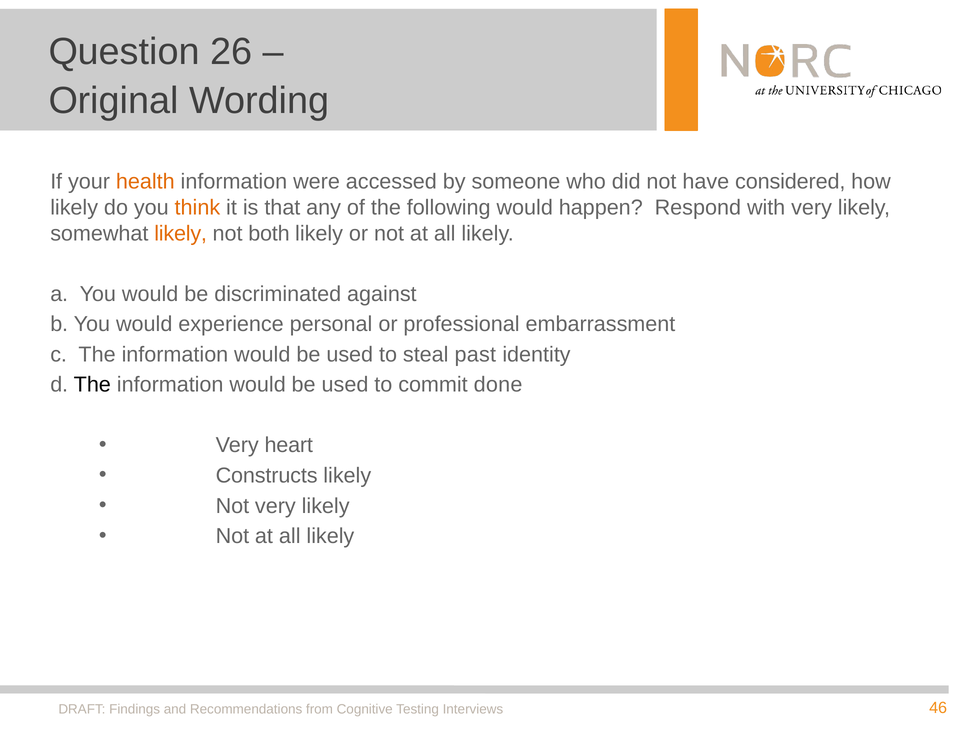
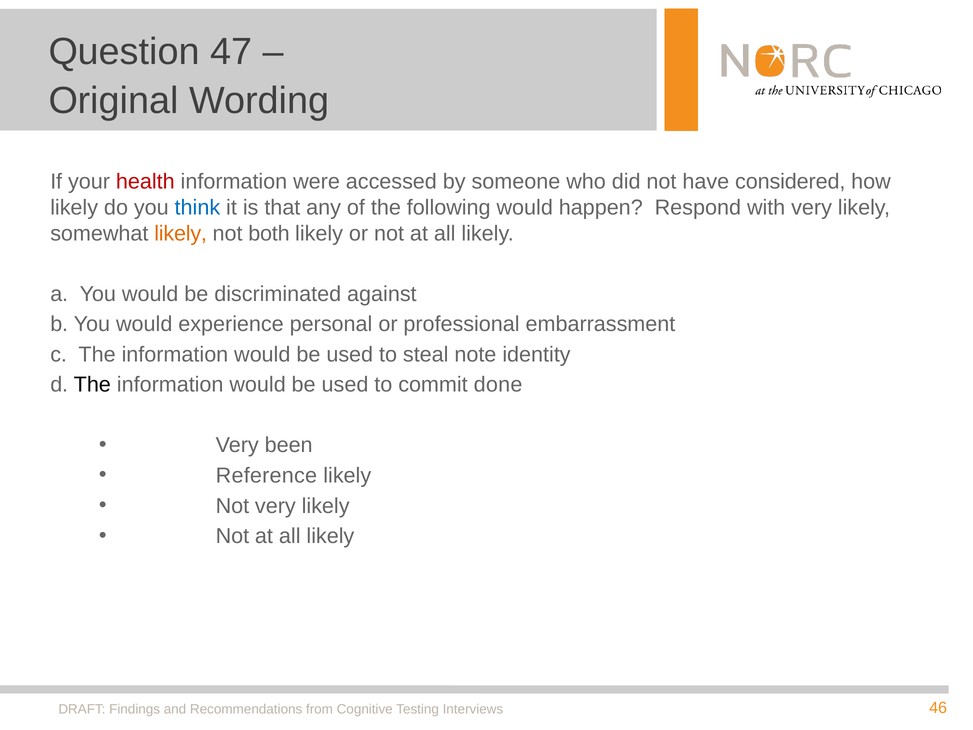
26: 26 -> 47
health colour: orange -> red
think colour: orange -> blue
past: past -> note
heart: heart -> been
Constructs: Constructs -> Reference
